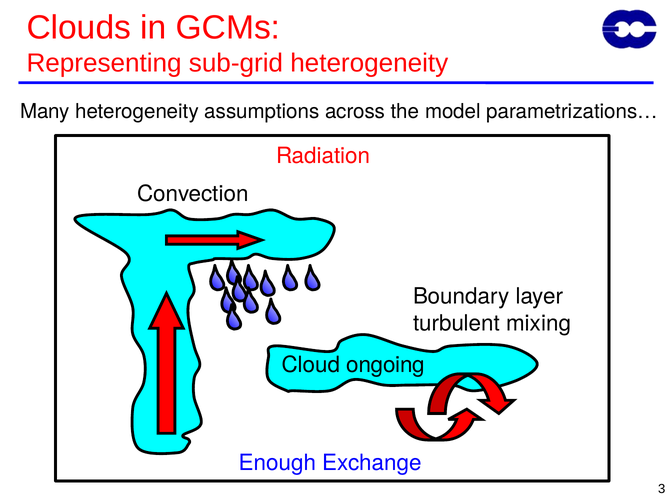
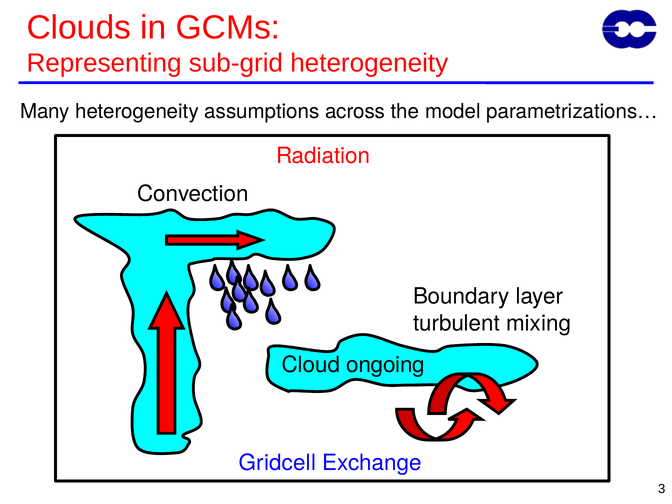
Enough: Enough -> Gridcell
